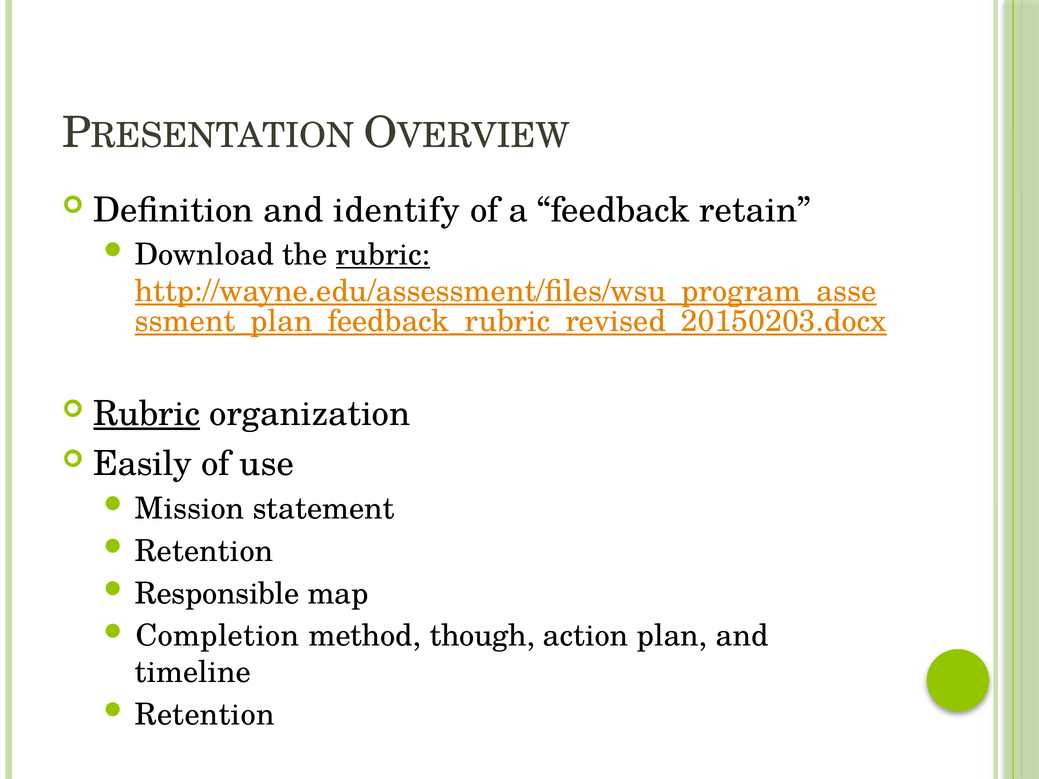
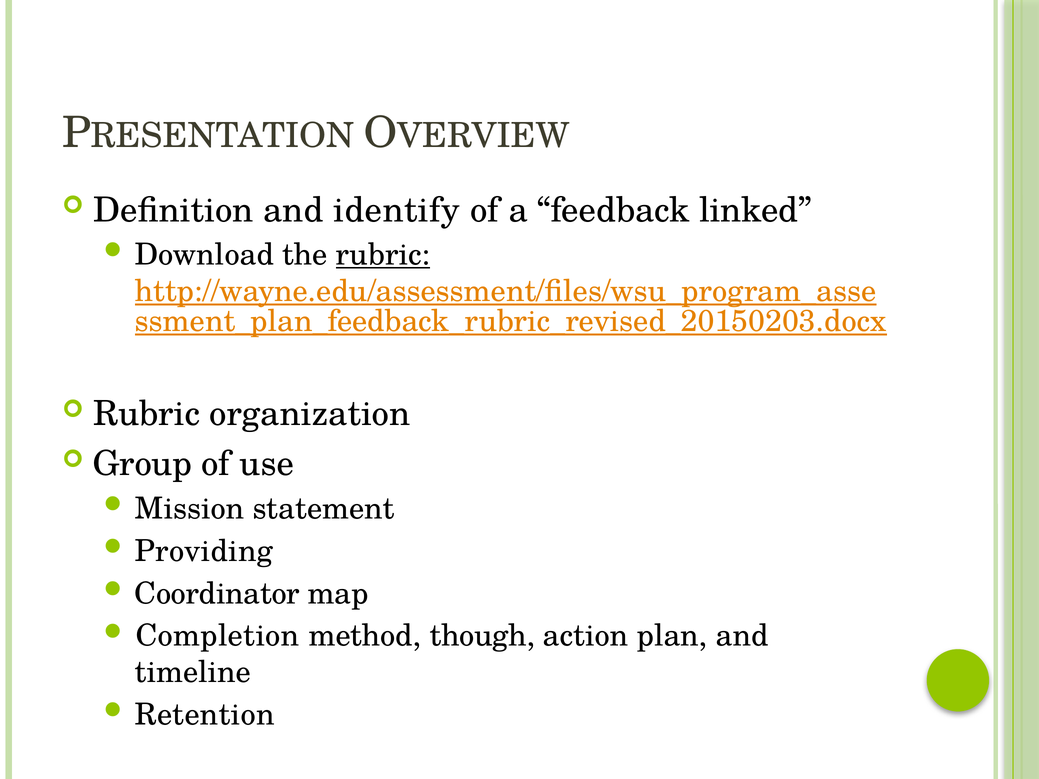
retain: retain -> linked
Rubric at (147, 414) underline: present -> none
Easily: Easily -> Group
Retention at (204, 551): Retention -> Providing
Responsible: Responsible -> Coordinator
